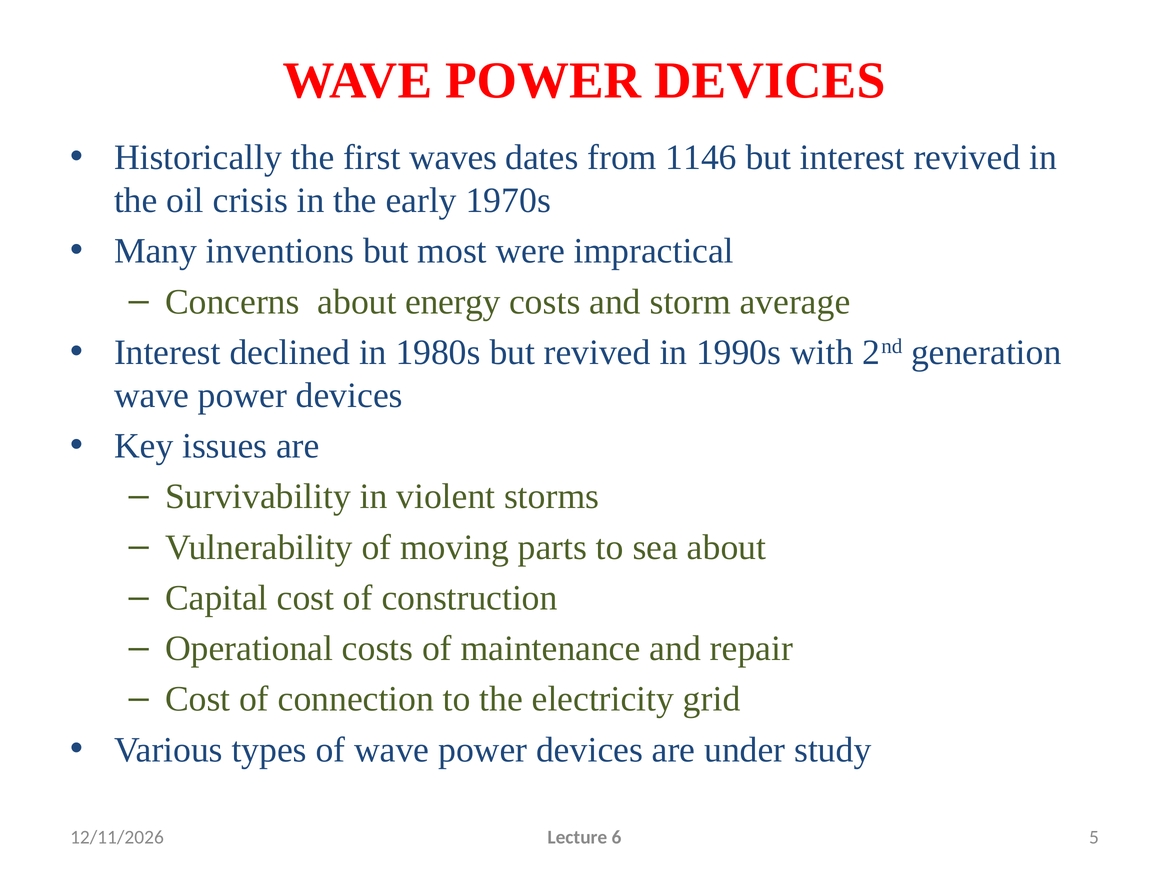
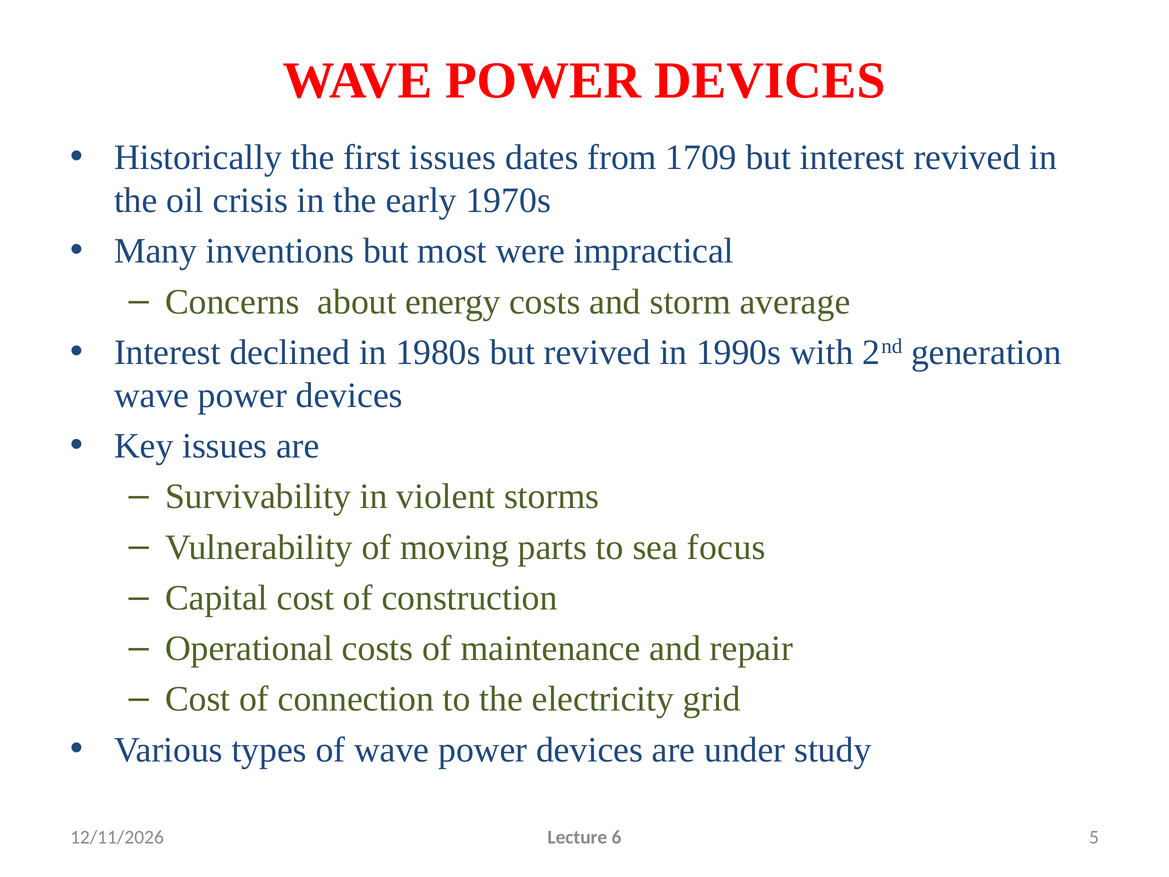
first waves: waves -> issues
1146: 1146 -> 1709
sea about: about -> focus
